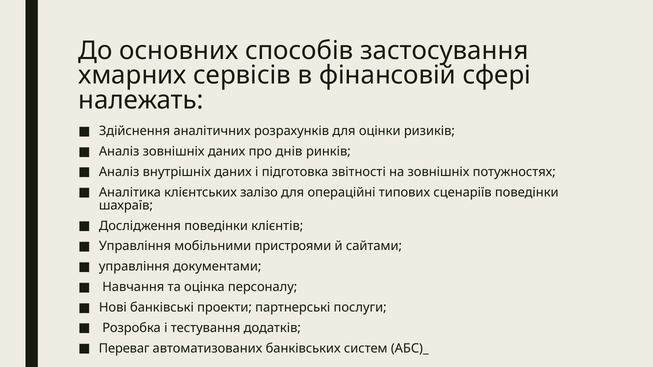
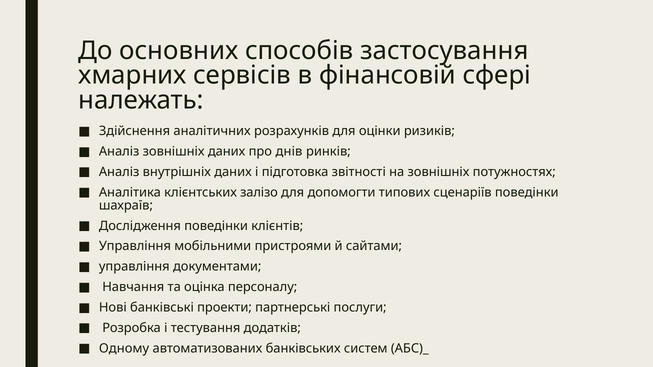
операційні: операційні -> допомогти
Переваг: Переваг -> Одному
